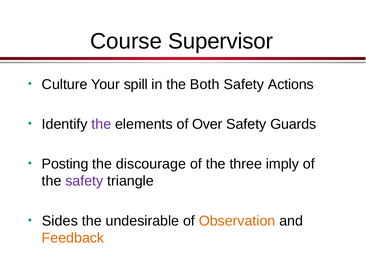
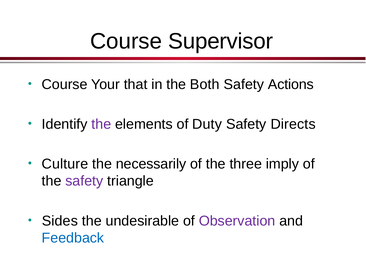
Culture at (65, 85): Culture -> Course
spill: spill -> that
Over: Over -> Duty
Guards: Guards -> Directs
Posting: Posting -> Culture
discourage: discourage -> necessarily
Observation colour: orange -> purple
Feedback colour: orange -> blue
